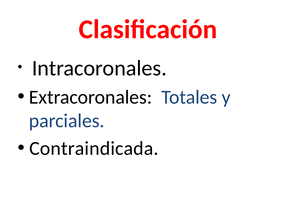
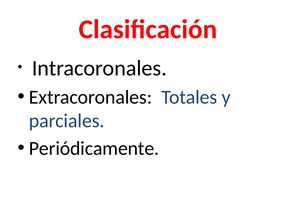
Contraindicada: Contraindicada -> Periódicamente
